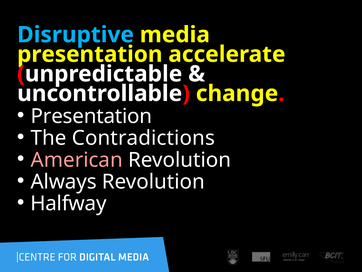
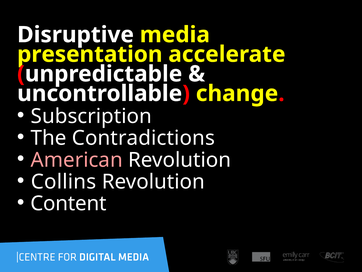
Disruptive colour: light blue -> white
Presentation at (91, 116): Presentation -> Subscription
Always: Always -> Collins
Halfway: Halfway -> Content
